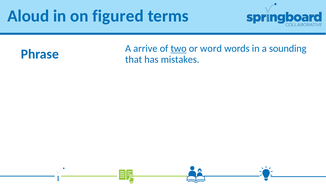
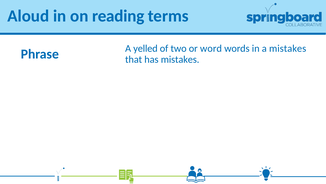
figured: figured -> reading
arrive: arrive -> yelled
two underline: present -> none
a sounding: sounding -> mistakes
